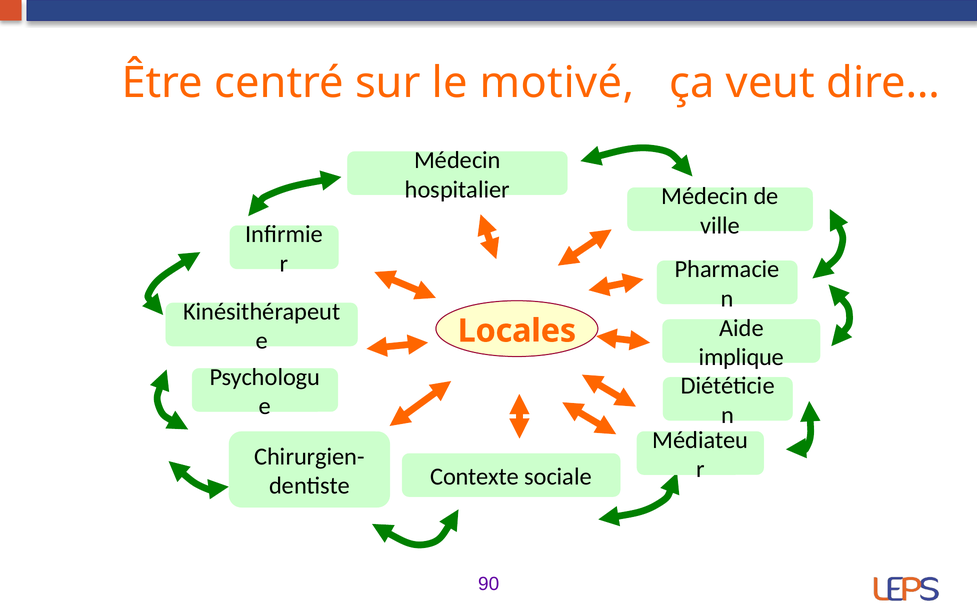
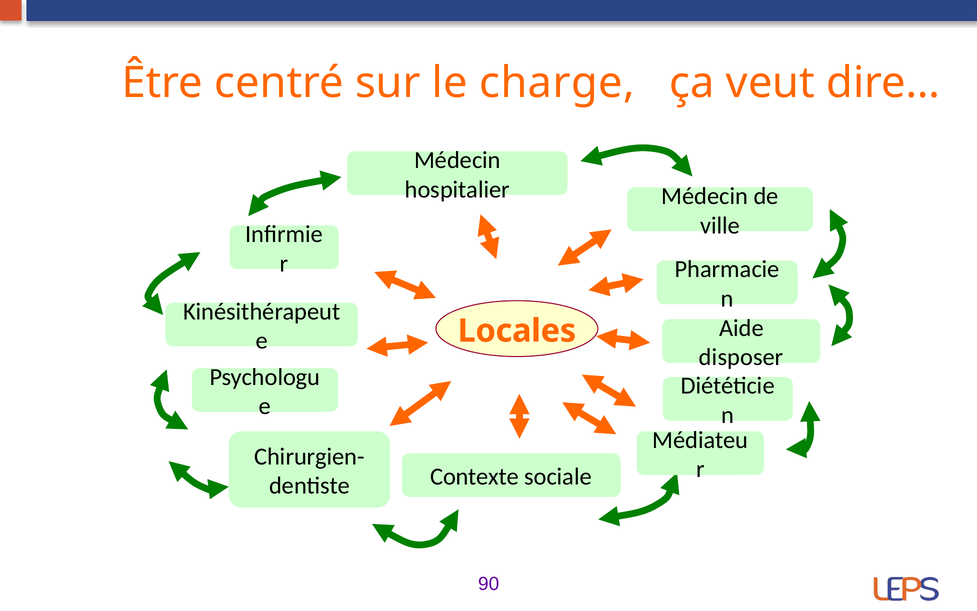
motivé: motivé -> charge
implique: implique -> disposer
